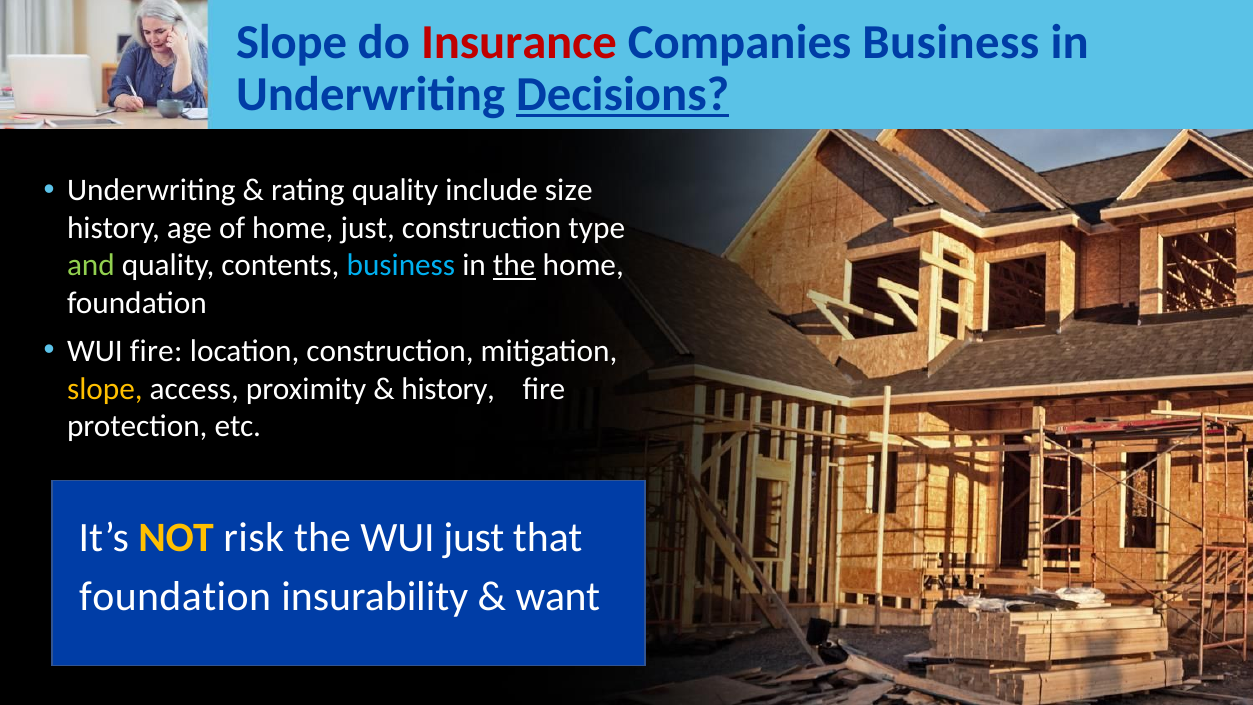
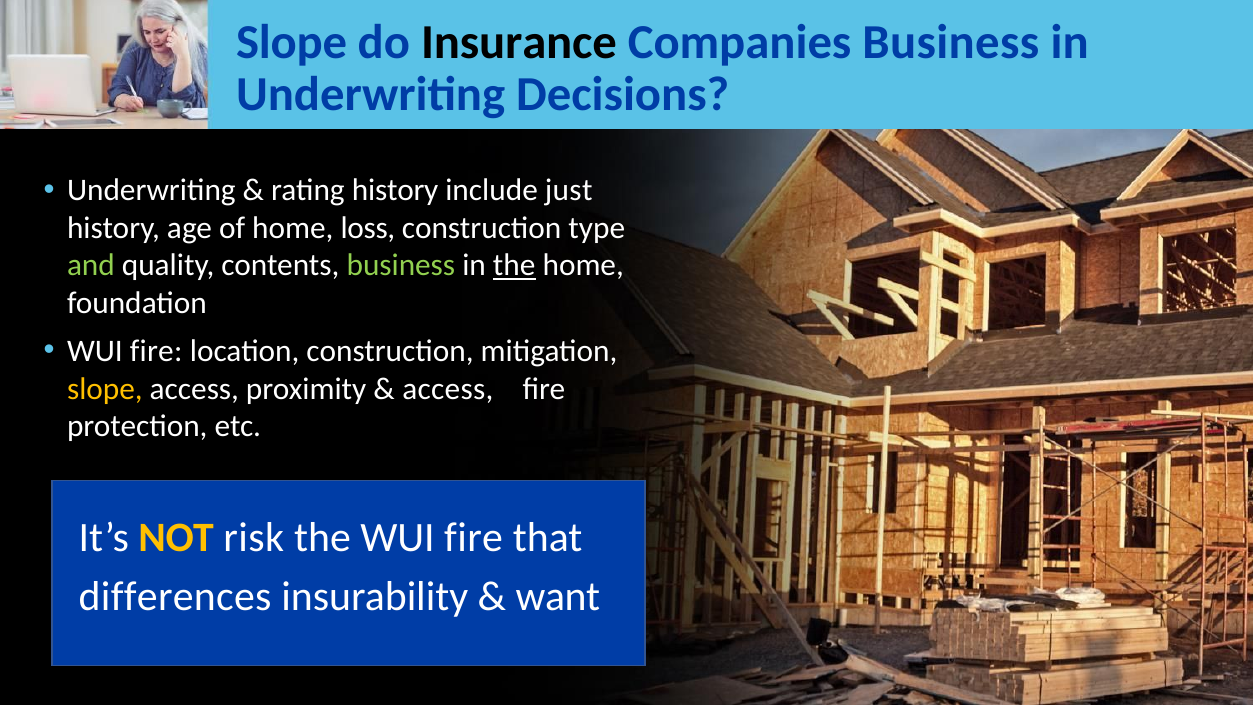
Insurance colour: red -> black
Decisions underline: present -> none
rating quality: quality -> history
size: size -> just
home just: just -> loss
business at (401, 266) colour: light blue -> light green
history at (448, 389): history -> access
the WUI just: just -> fire
foundation at (175, 596): foundation -> differences
